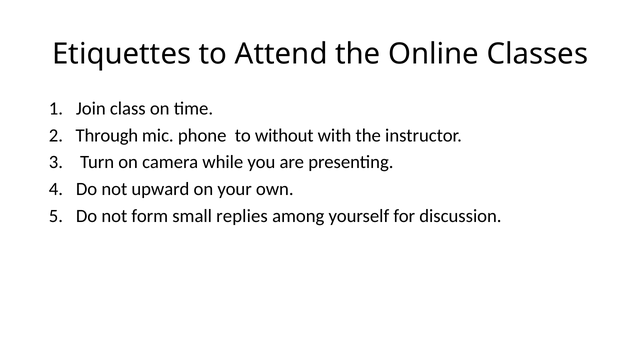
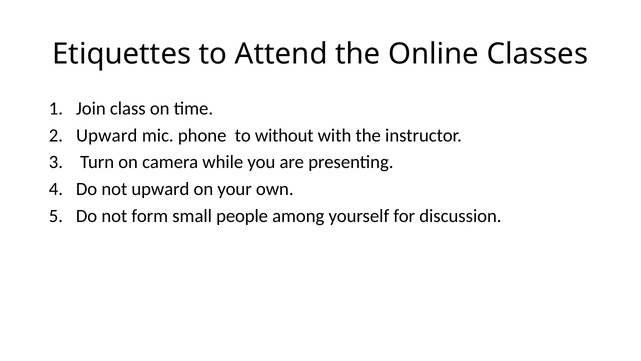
Through at (107, 135): Through -> Upward
replies: replies -> people
